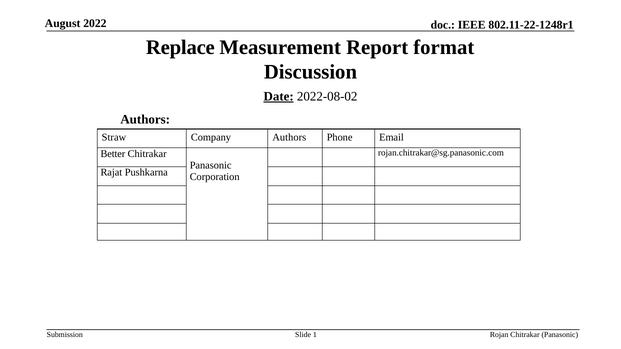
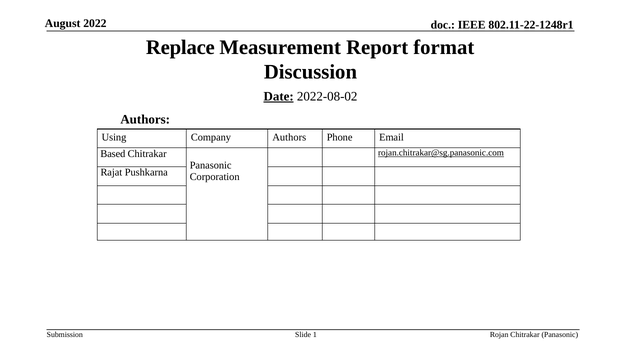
Straw: Straw -> Using
rojan.chitrakar@sg.panasonic.com underline: none -> present
Better: Better -> Based
